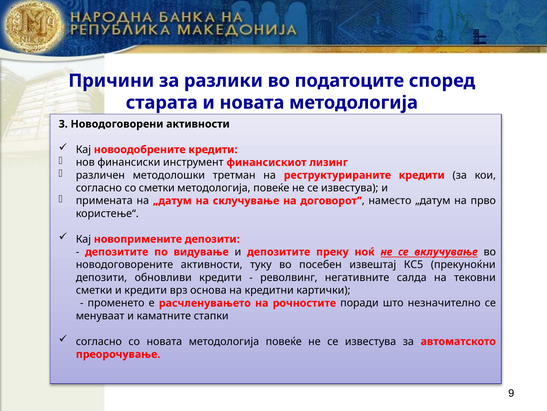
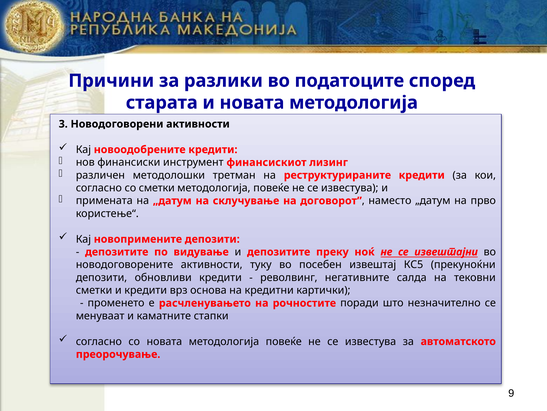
вклучување: вклучување -> извештајни
